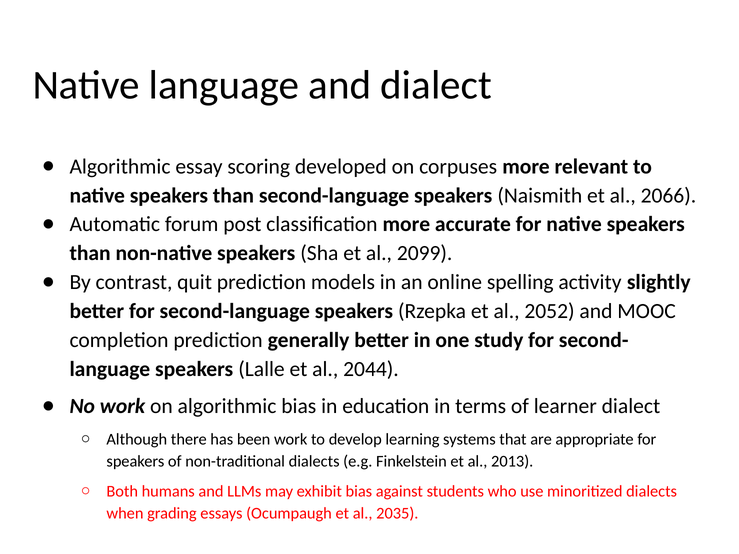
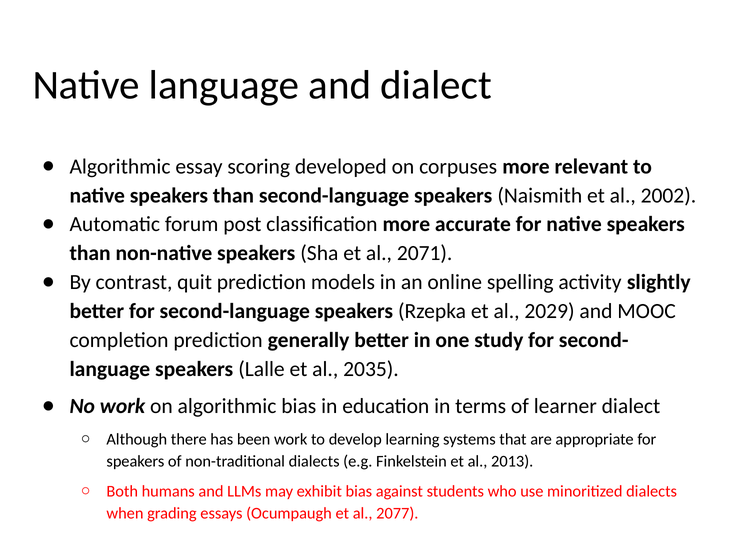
2066: 2066 -> 2002
2099: 2099 -> 2071
2052: 2052 -> 2029
2044: 2044 -> 2035
2035: 2035 -> 2077
